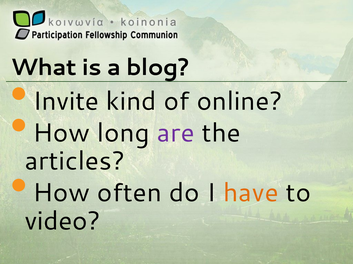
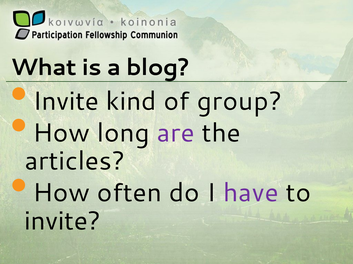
online: online -> group
have colour: orange -> purple
video at (63, 222): video -> invite
